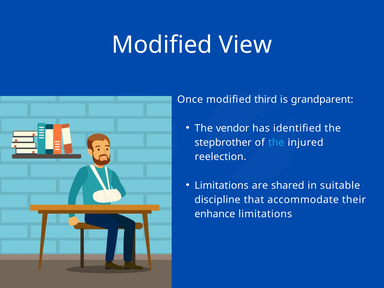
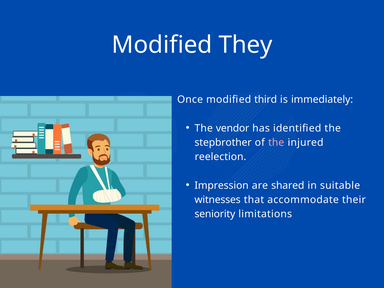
View: View -> They
grandparent: grandparent -> immediately
the at (276, 142) colour: light blue -> pink
Limitations at (222, 185): Limitations -> Impression
discipline: discipline -> witnesses
enhance: enhance -> seniority
